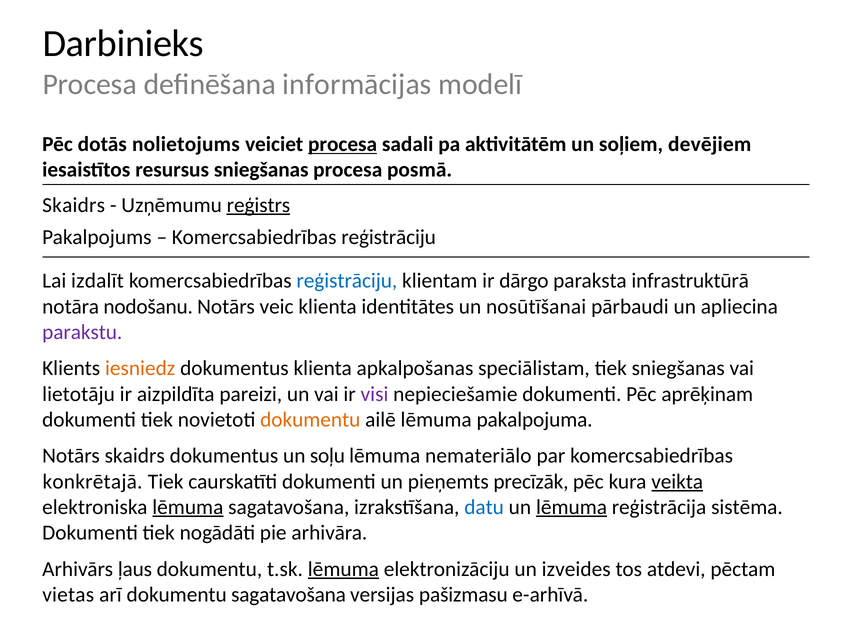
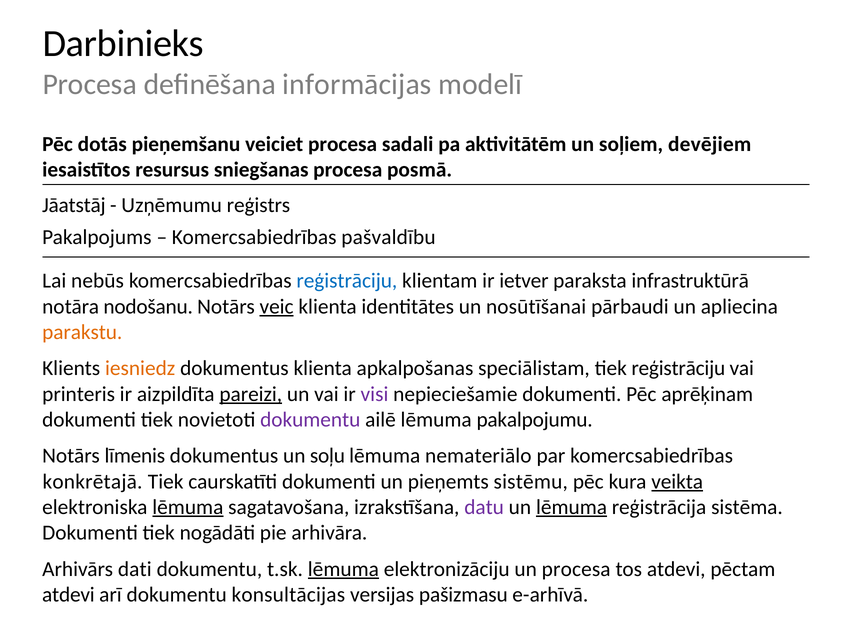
nolietojums: nolietojums -> pieņemšanu
procesa at (343, 144) underline: present -> none
Skaidrs at (74, 205): Skaidrs -> Jāatstāj
reģistrs underline: present -> none
reģistrāciju at (389, 237): reģistrāciju -> pašvaldību
izdalīt: izdalīt -> nebūs
dārgo: dārgo -> ietver
veic underline: none -> present
parakstu colour: purple -> orange
tiek sniegšanas: sniegšanas -> reģistrāciju
lietotāju: lietotāju -> printeris
pareizi underline: none -> present
dokumentu at (310, 419) colour: orange -> purple
pakalpojuma: pakalpojuma -> pakalpojumu
Notārs skaidrs: skaidrs -> līmenis
precīzāk: precīzāk -> sistēmu
datu colour: blue -> purple
ļaus: ļaus -> dati
un izveides: izveides -> procesa
vietas at (68, 594): vietas -> atdevi
dokumentu sagatavošana: sagatavošana -> konsultācijas
